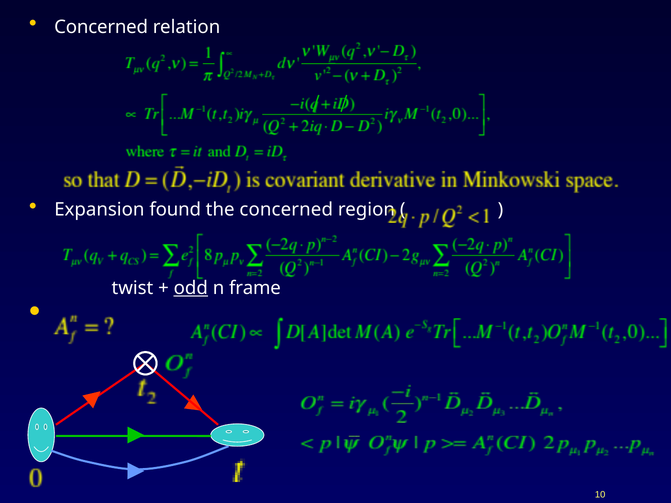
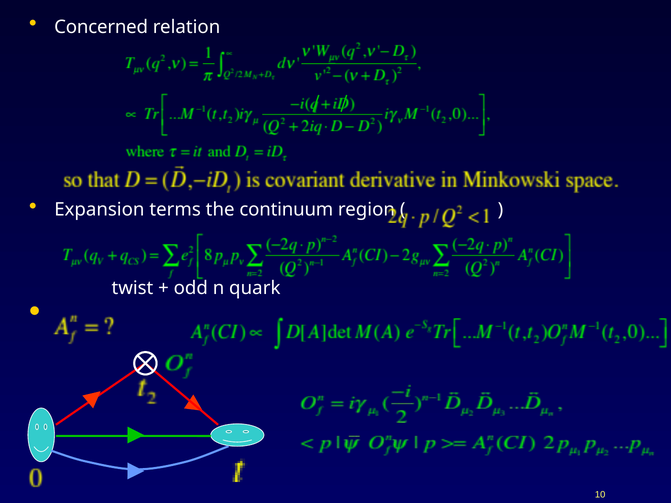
found: found -> terms
the concerned: concerned -> continuum
odd underline: present -> none
frame: frame -> quark
